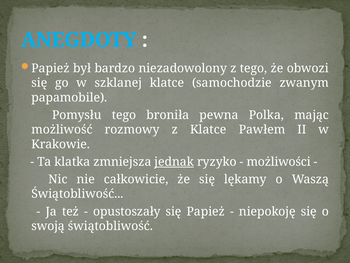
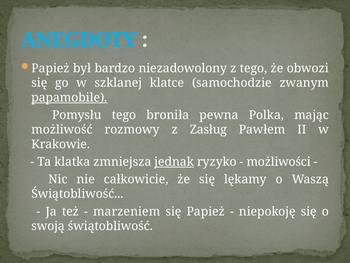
papamobile underline: none -> present
z Klatce: Klatce -> Zasług
opustoszały: opustoszały -> marzeniem
